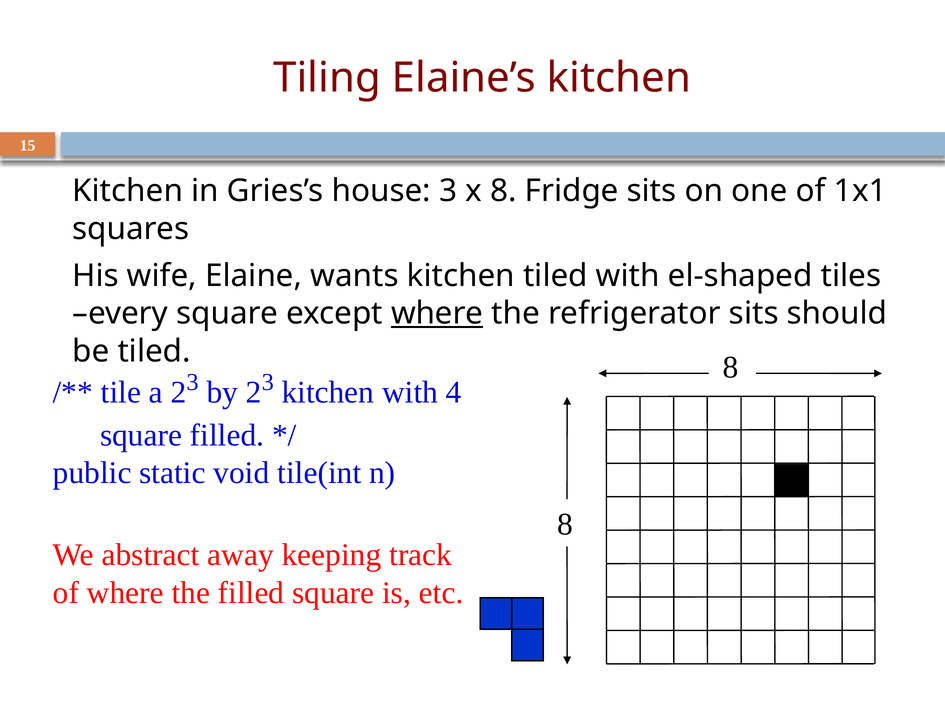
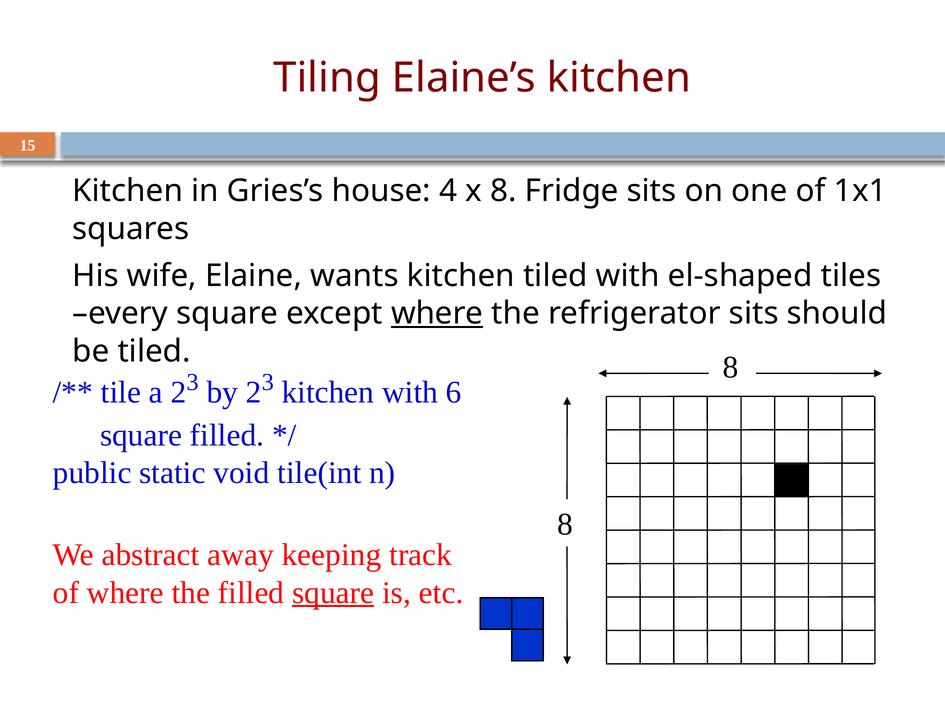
house 3: 3 -> 4
4: 4 -> 6
square at (333, 593) underline: none -> present
